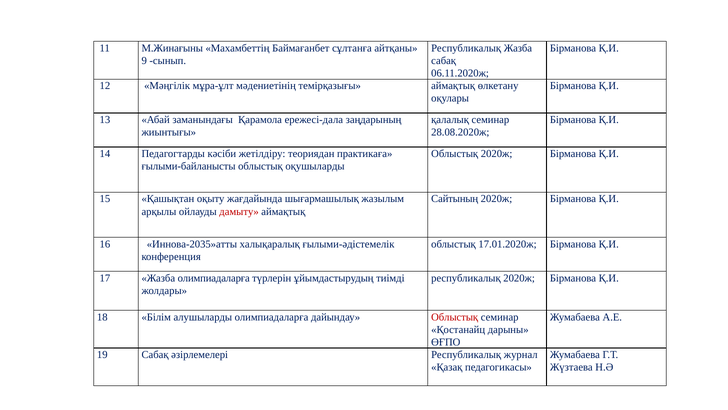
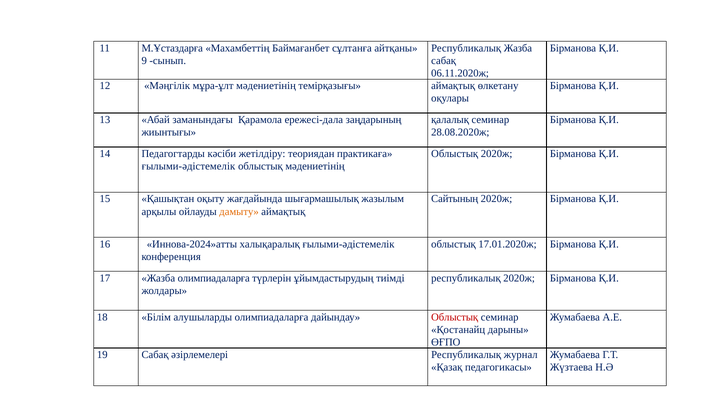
М.Жинағыны: М.Жинағыны -> М.Ұстаздарға
ғылыми-байланысты at (189, 166): ғылыми-байланысты -> ғылыми-әдістемелік
облыстық оқушыларды: оқушыларды -> мәдениетінің
дамыту colour: red -> orange
Иннова-2035»атты: Иннова-2035»атты -> Иннова-2024»атты
